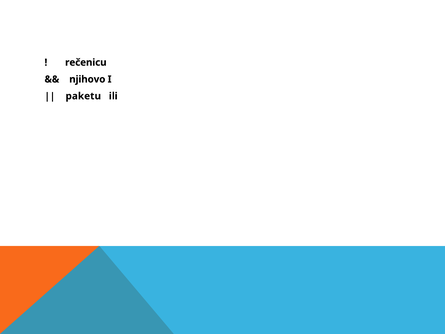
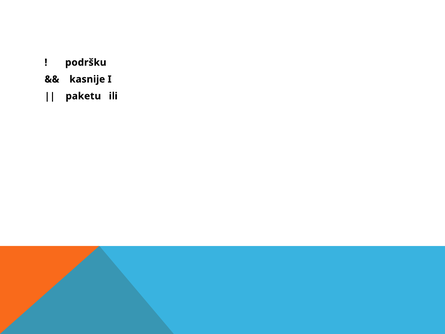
rečenicu: rečenicu -> podršku
njihovo: njihovo -> kasnije
